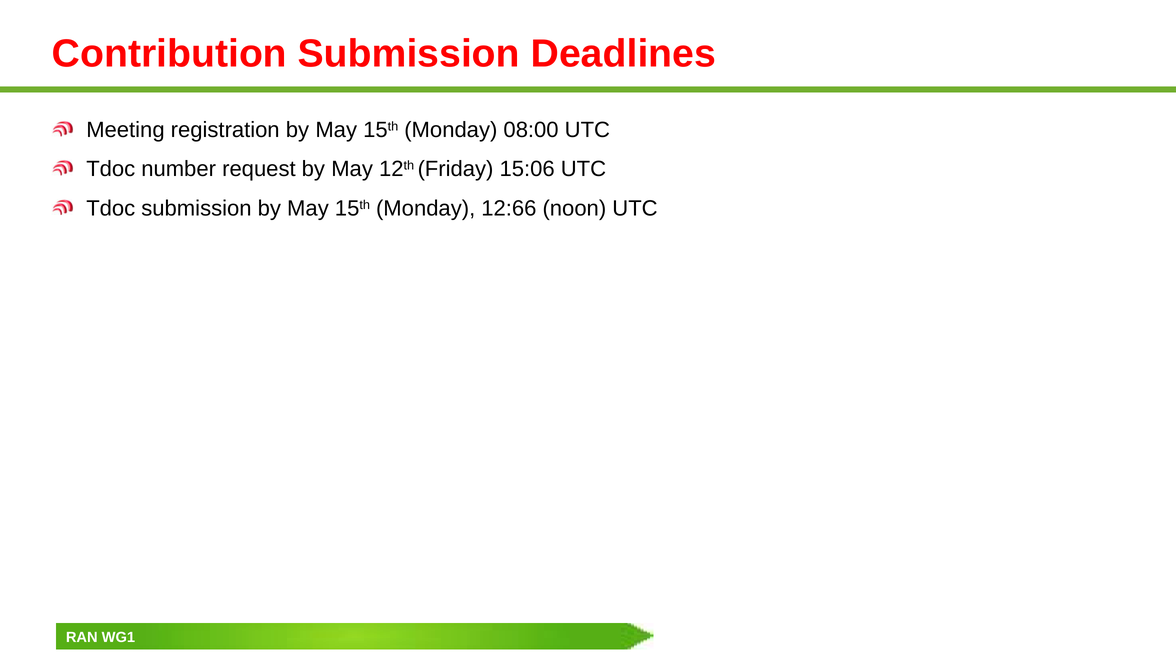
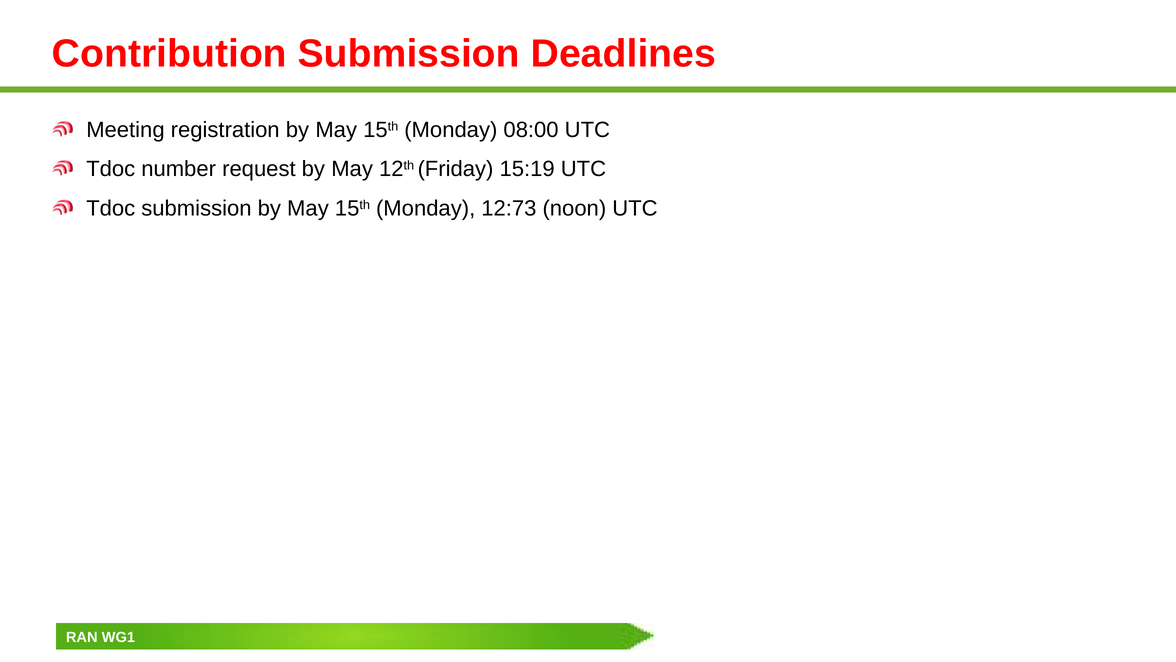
15:06: 15:06 -> 15:19
12:66: 12:66 -> 12:73
